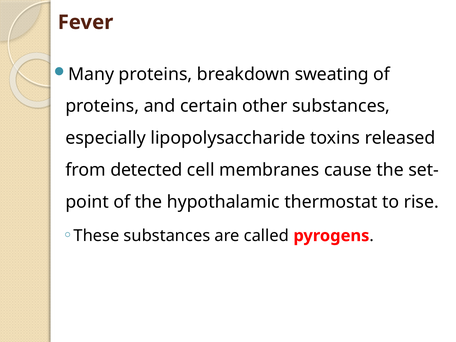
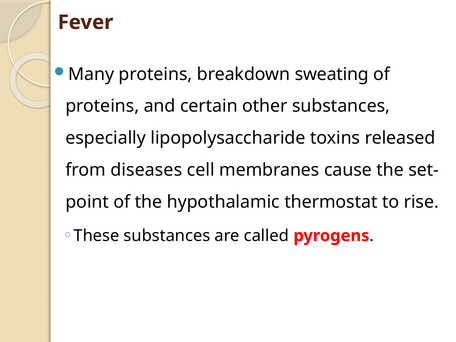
detected: detected -> diseases
